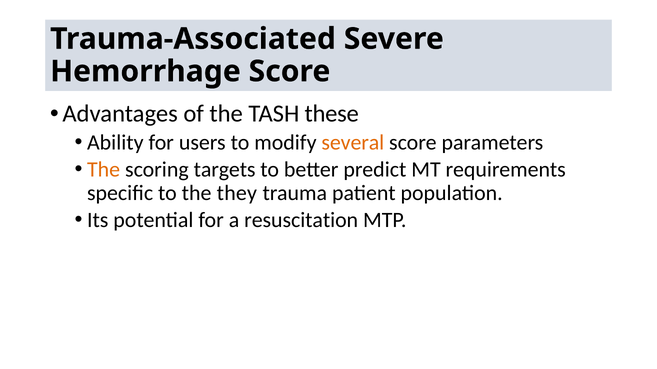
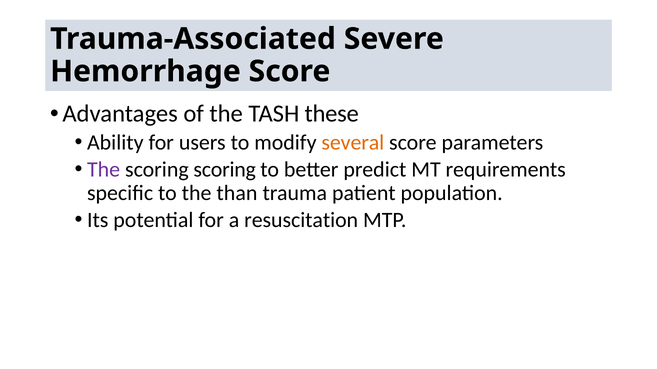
The at (104, 170) colour: orange -> purple
scoring targets: targets -> scoring
they: they -> than
